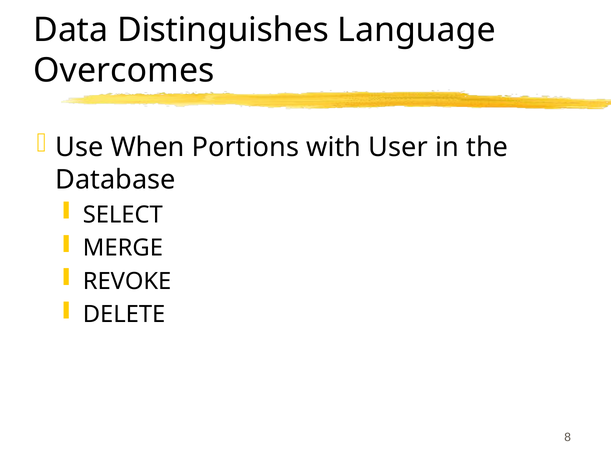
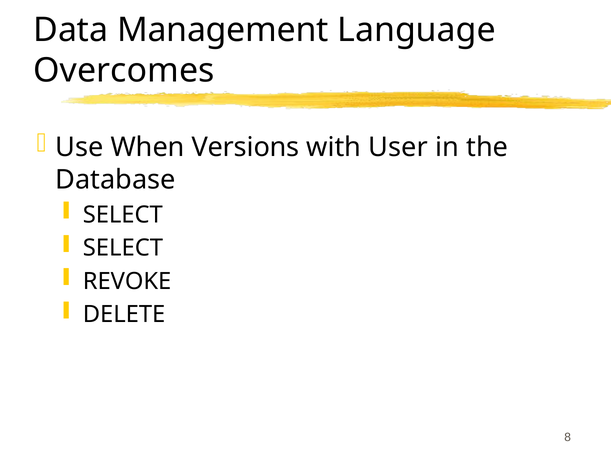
Distinguishes: Distinguishes -> Management
Portions: Portions -> Versions
MERGE at (123, 248): MERGE -> SELECT
